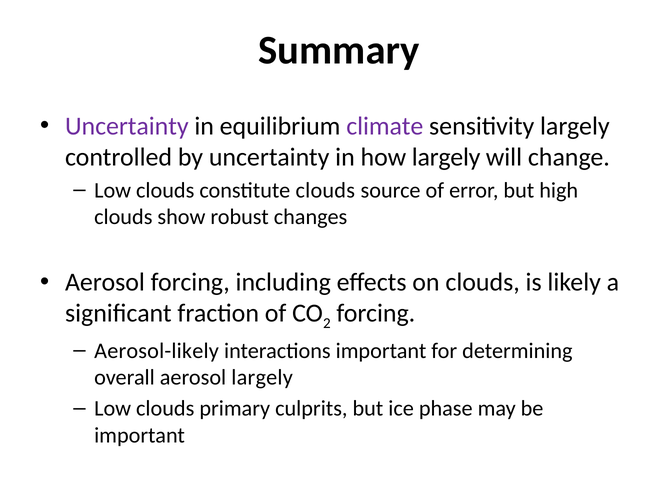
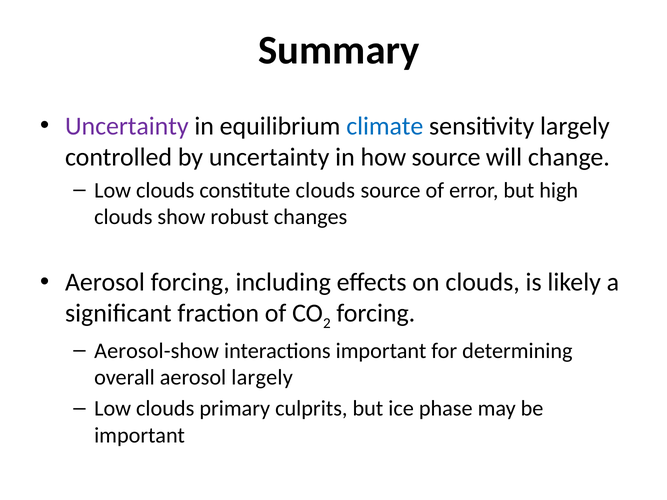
climate colour: purple -> blue
how largely: largely -> source
Aerosol-likely: Aerosol-likely -> Aerosol-show
